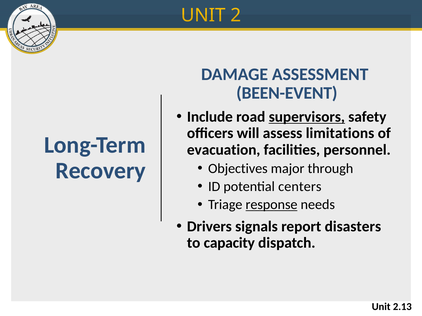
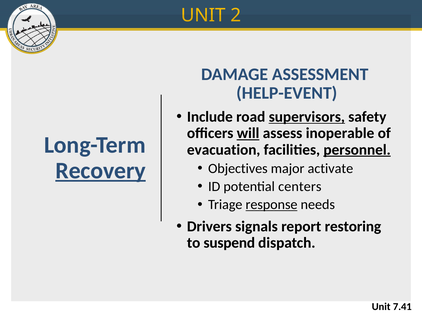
BEEN-EVENT: BEEN-EVENT -> HELP-EVENT
will underline: none -> present
limitations: limitations -> inoperable
personnel underline: none -> present
Recovery underline: none -> present
through: through -> activate
disasters: disasters -> restoring
capacity: capacity -> suspend
2.13: 2.13 -> 7.41
